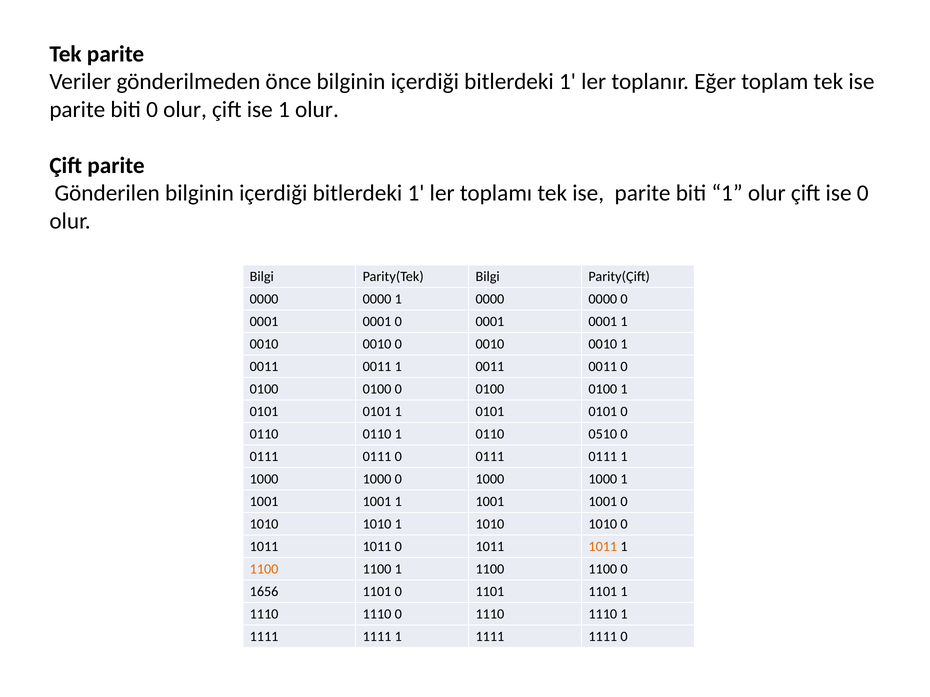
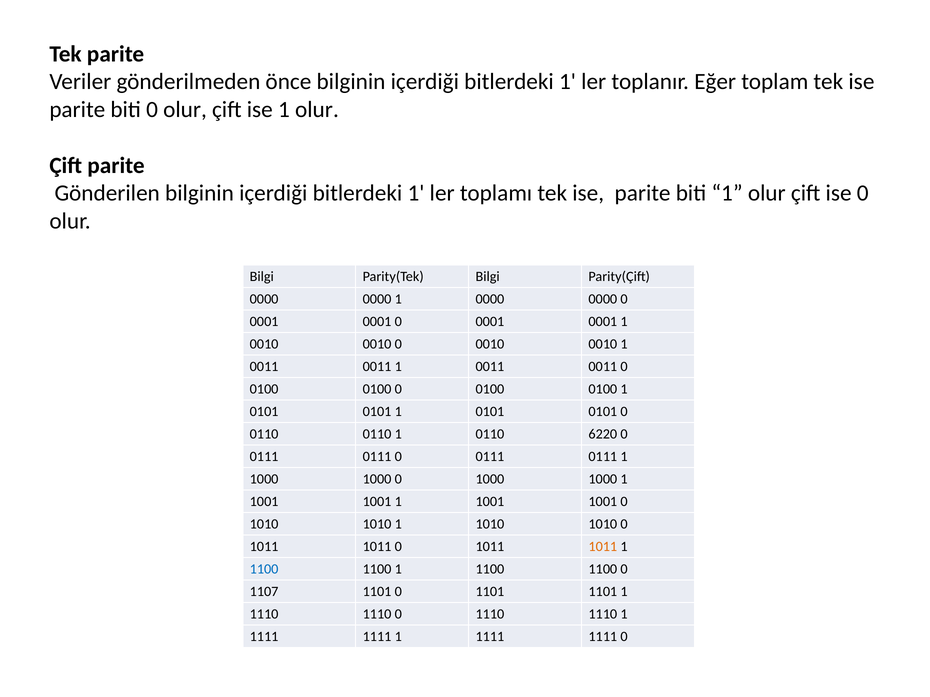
0510: 0510 -> 6220
1100 at (264, 569) colour: orange -> blue
1656: 1656 -> 1107
